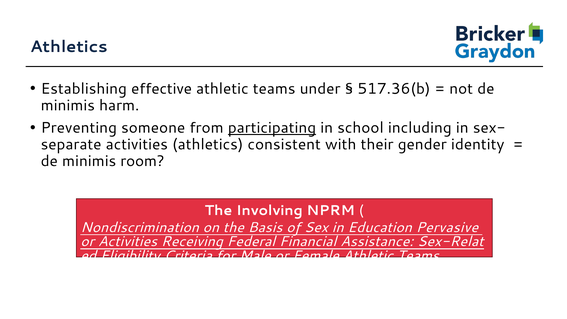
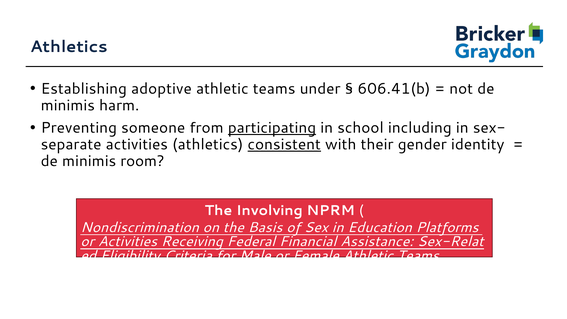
effective: effective -> adoptive
517.36(b: 517.36(b -> 606.41(b
consistent underline: none -> present
Pervasive: Pervasive -> Platforms
